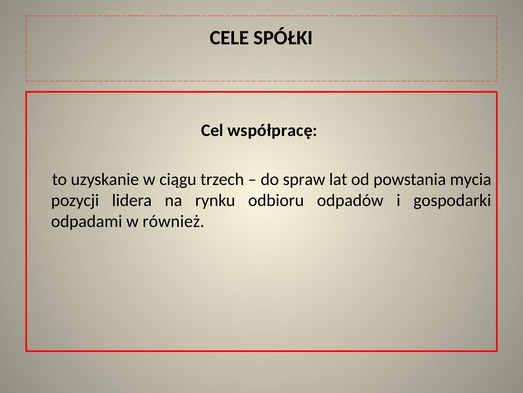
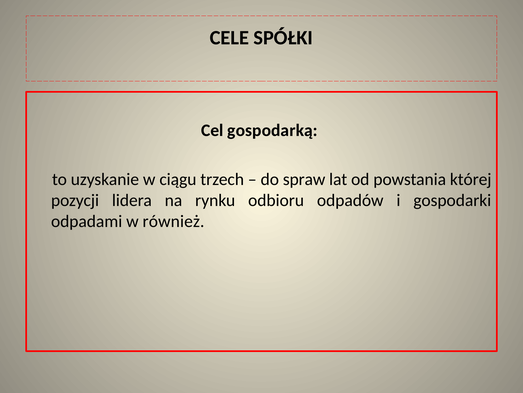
współpracę: współpracę -> gospodarką
mycia: mycia -> której
